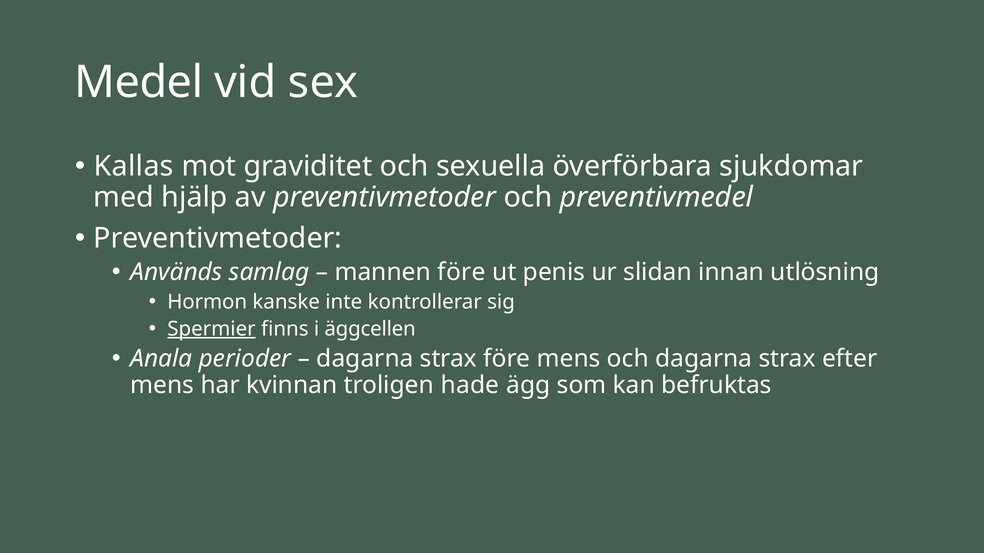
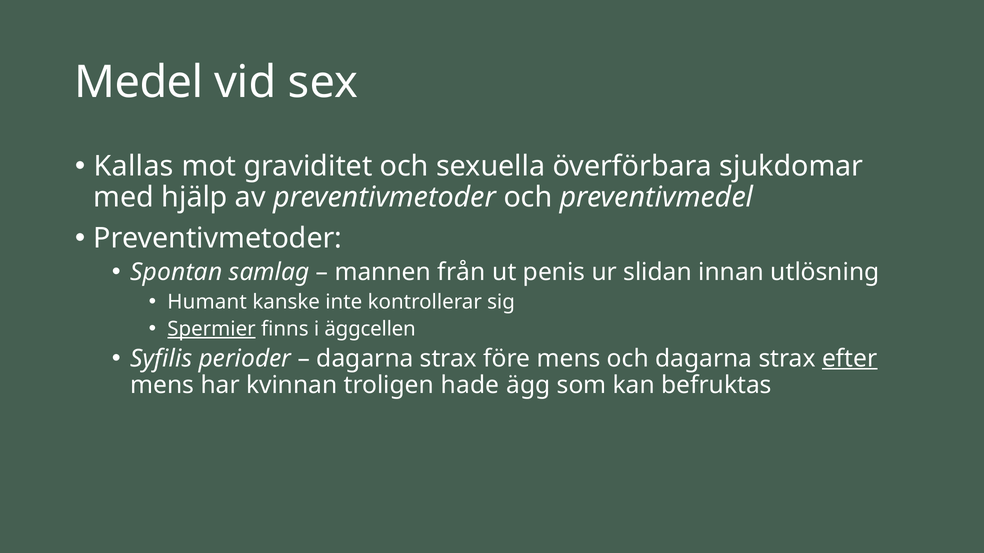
Används: Används -> Spontan
mannen före: före -> från
Hormon: Hormon -> Humant
Anala: Anala -> Syfilis
efter underline: none -> present
